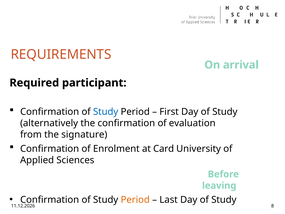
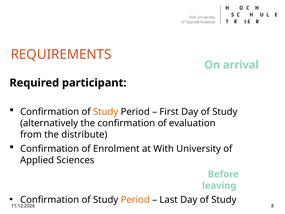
Study at (106, 112) colour: blue -> orange
signature: signature -> distribute
Card: Card -> With
